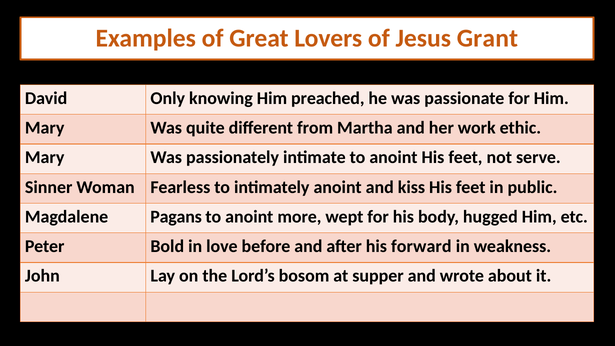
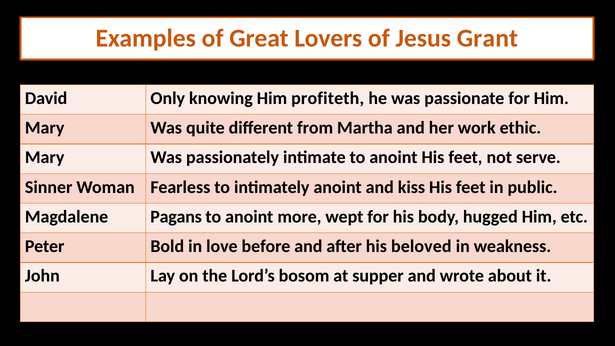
preached: preached -> profiteth
forward: forward -> beloved
